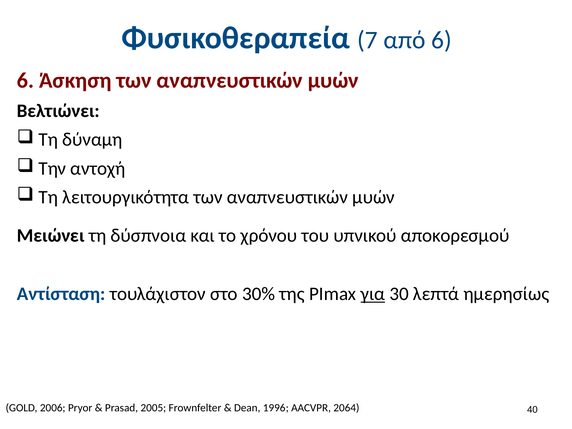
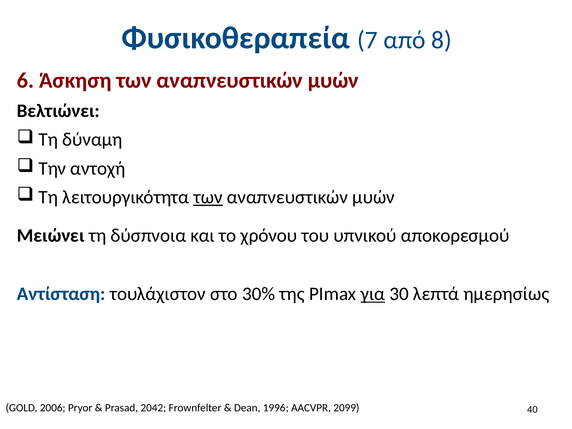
από 6: 6 -> 8
των at (208, 197) underline: none -> present
2005: 2005 -> 2042
2064: 2064 -> 2099
